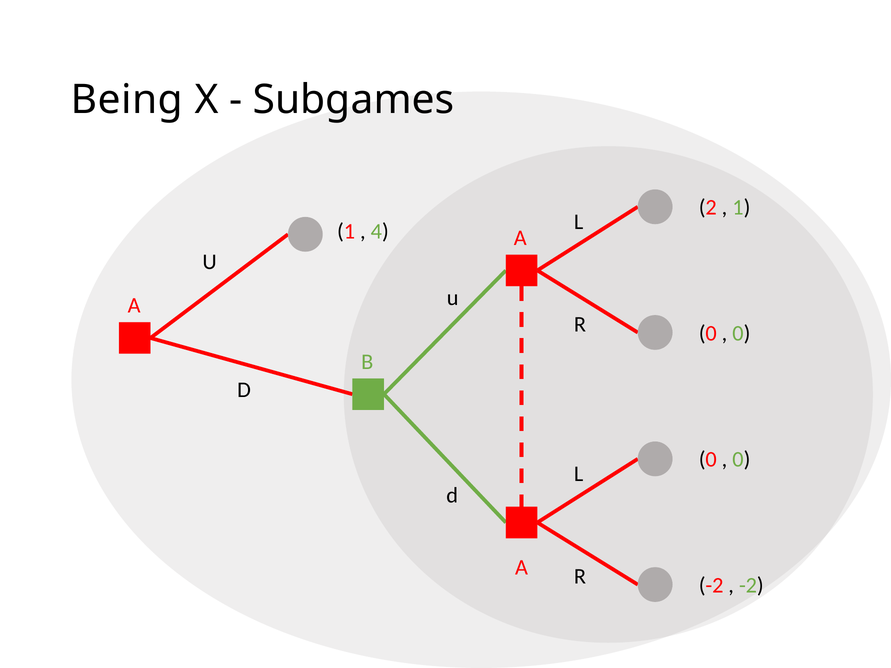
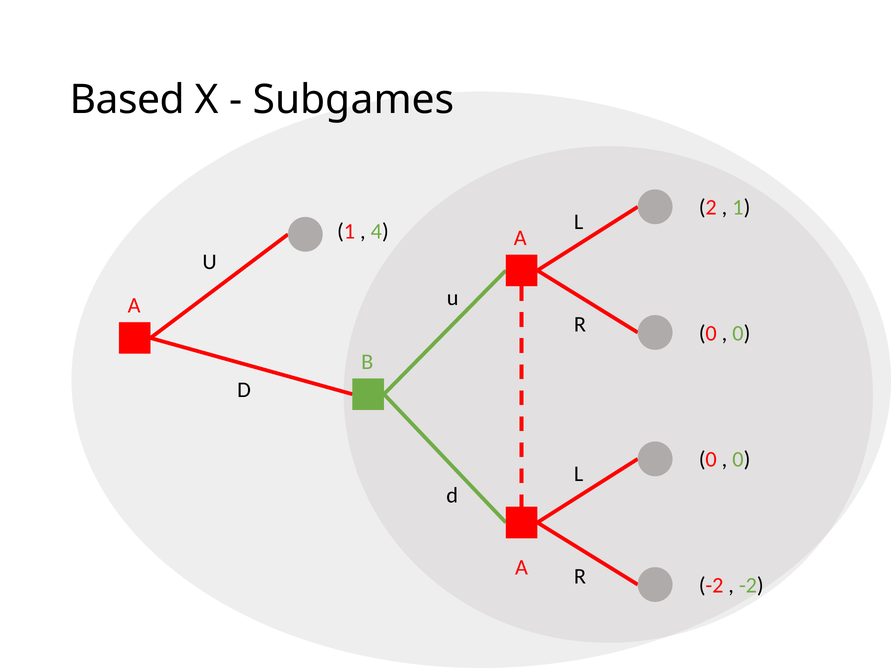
Being: Being -> Based
